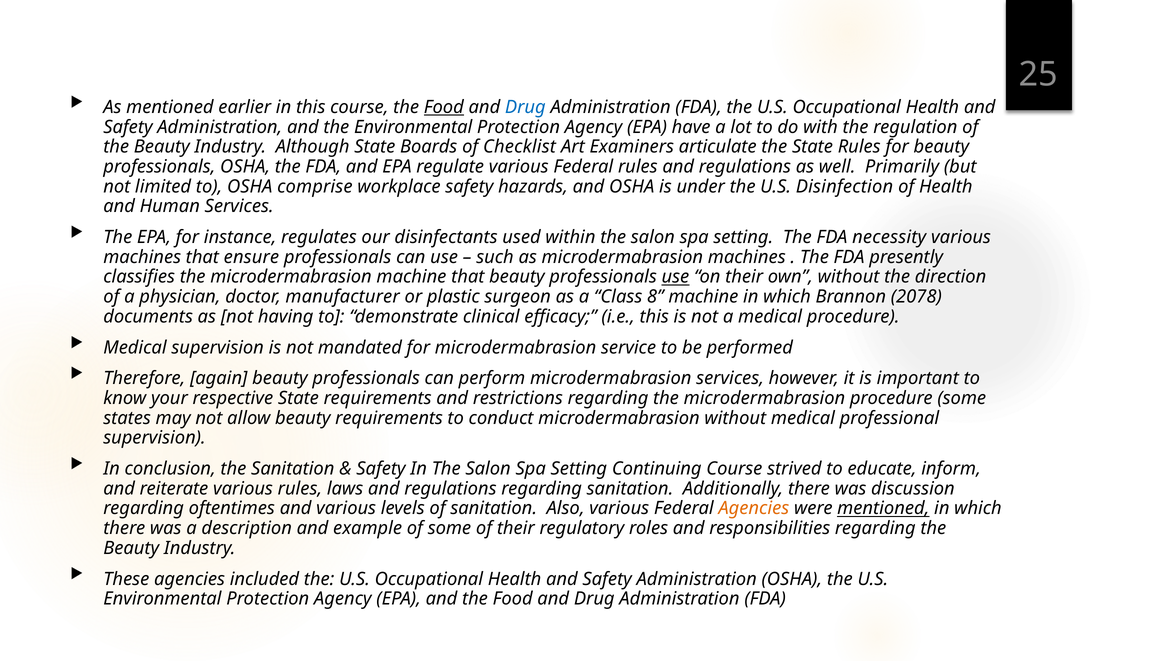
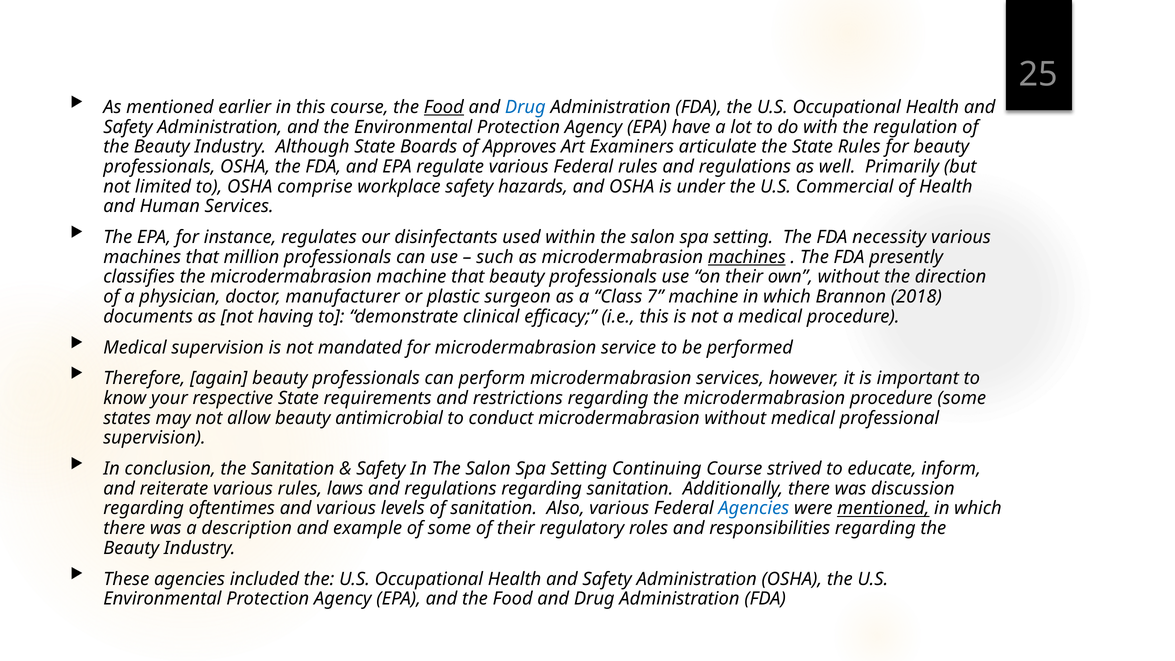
Checklist: Checklist -> Approves
Disinfection: Disinfection -> Commercial
ensure: ensure -> million
machines at (747, 257) underline: none -> present
use at (675, 277) underline: present -> none
8: 8 -> 7
2078: 2078 -> 2018
beauty requirements: requirements -> antimicrobial
Agencies at (754, 508) colour: orange -> blue
